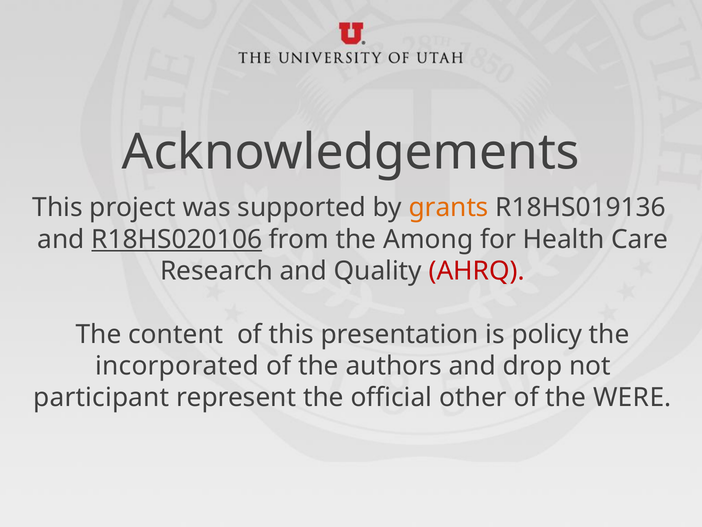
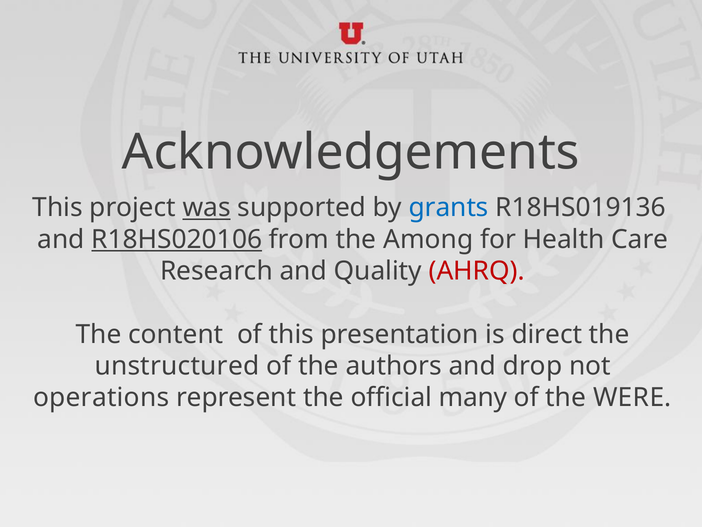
was underline: none -> present
grants colour: orange -> blue
policy: policy -> direct
incorporated: incorporated -> unstructured
participant: participant -> operations
other: other -> many
